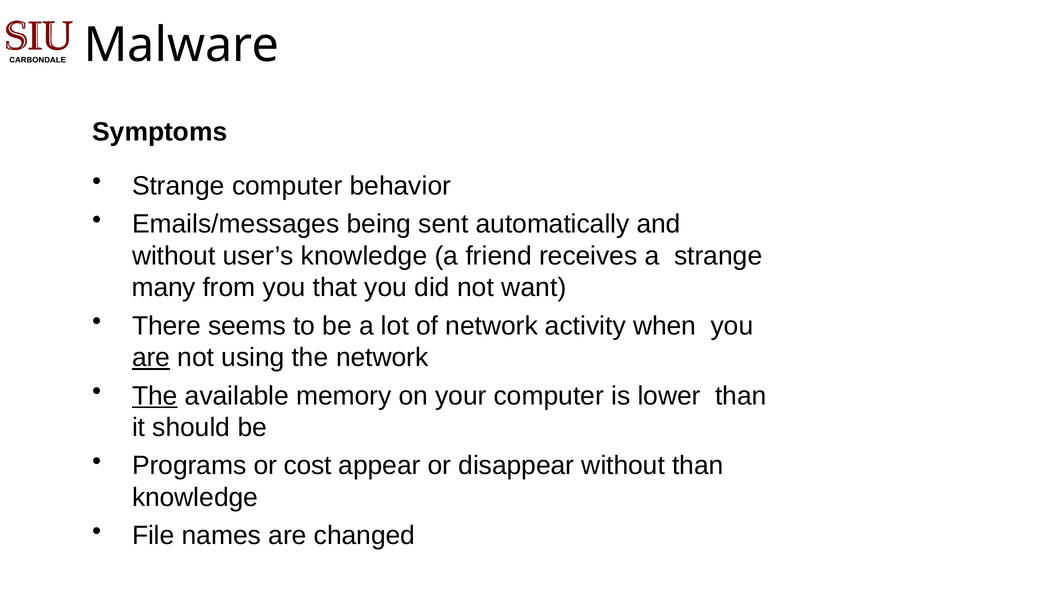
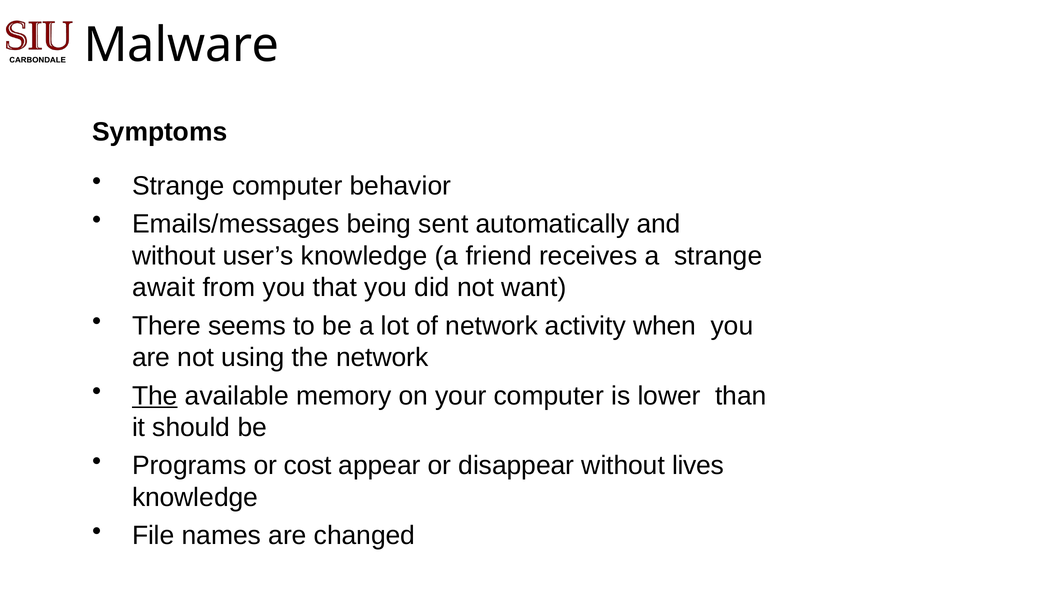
many: many -> await
are at (151, 357) underline: present -> none
without than: than -> lives
